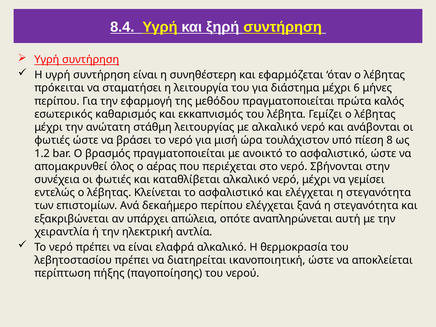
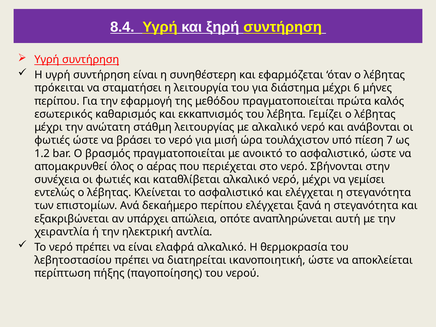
8: 8 -> 7
